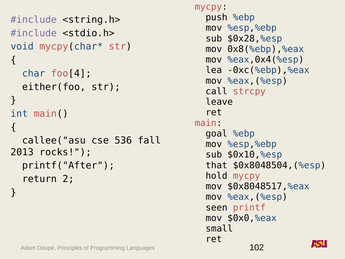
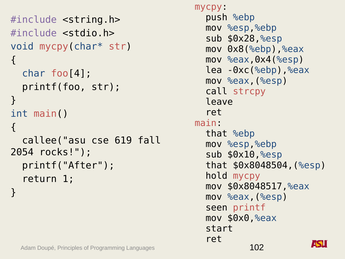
either(foo: either(foo -> printf(foo
goal at (217, 133): goal -> that
536: 536 -> 619
2013: 2013 -> 2054
2: 2 -> 1
small: small -> start
